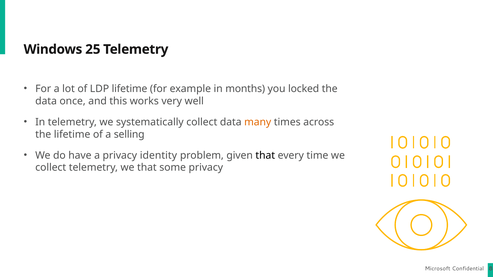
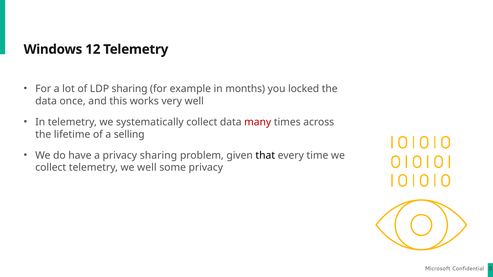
25: 25 -> 12
LDP lifetime: lifetime -> sharing
many colour: orange -> red
privacy identity: identity -> sharing
we that: that -> well
